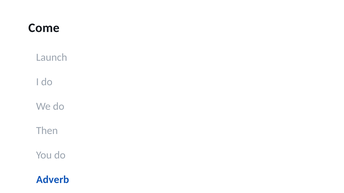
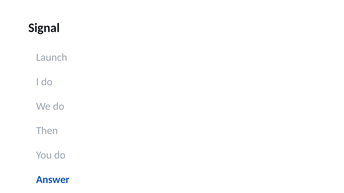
Come: Come -> Signal
Adverb: Adverb -> Answer
